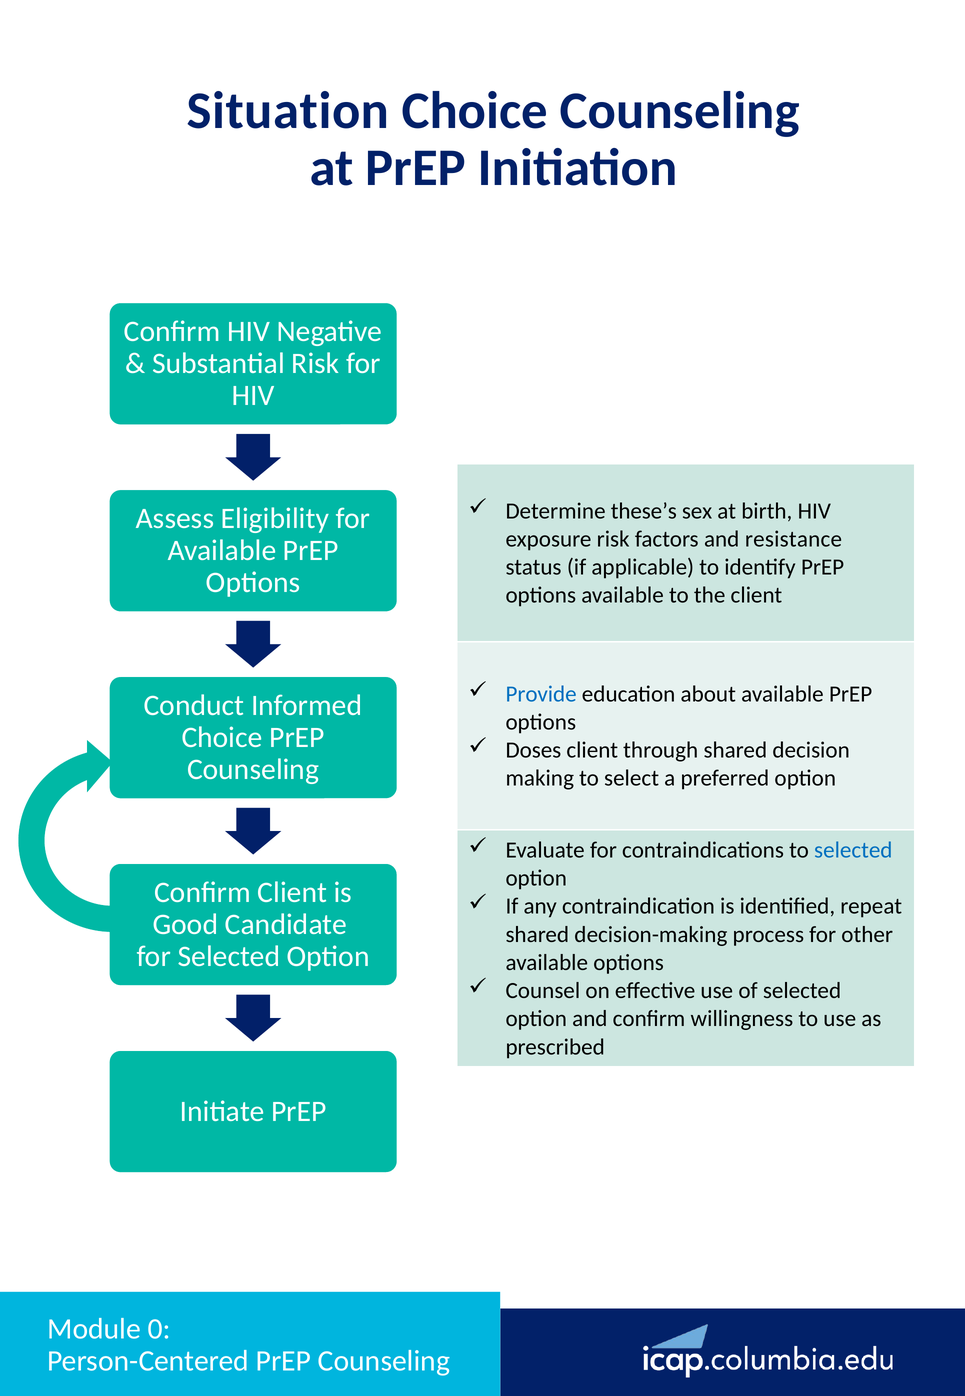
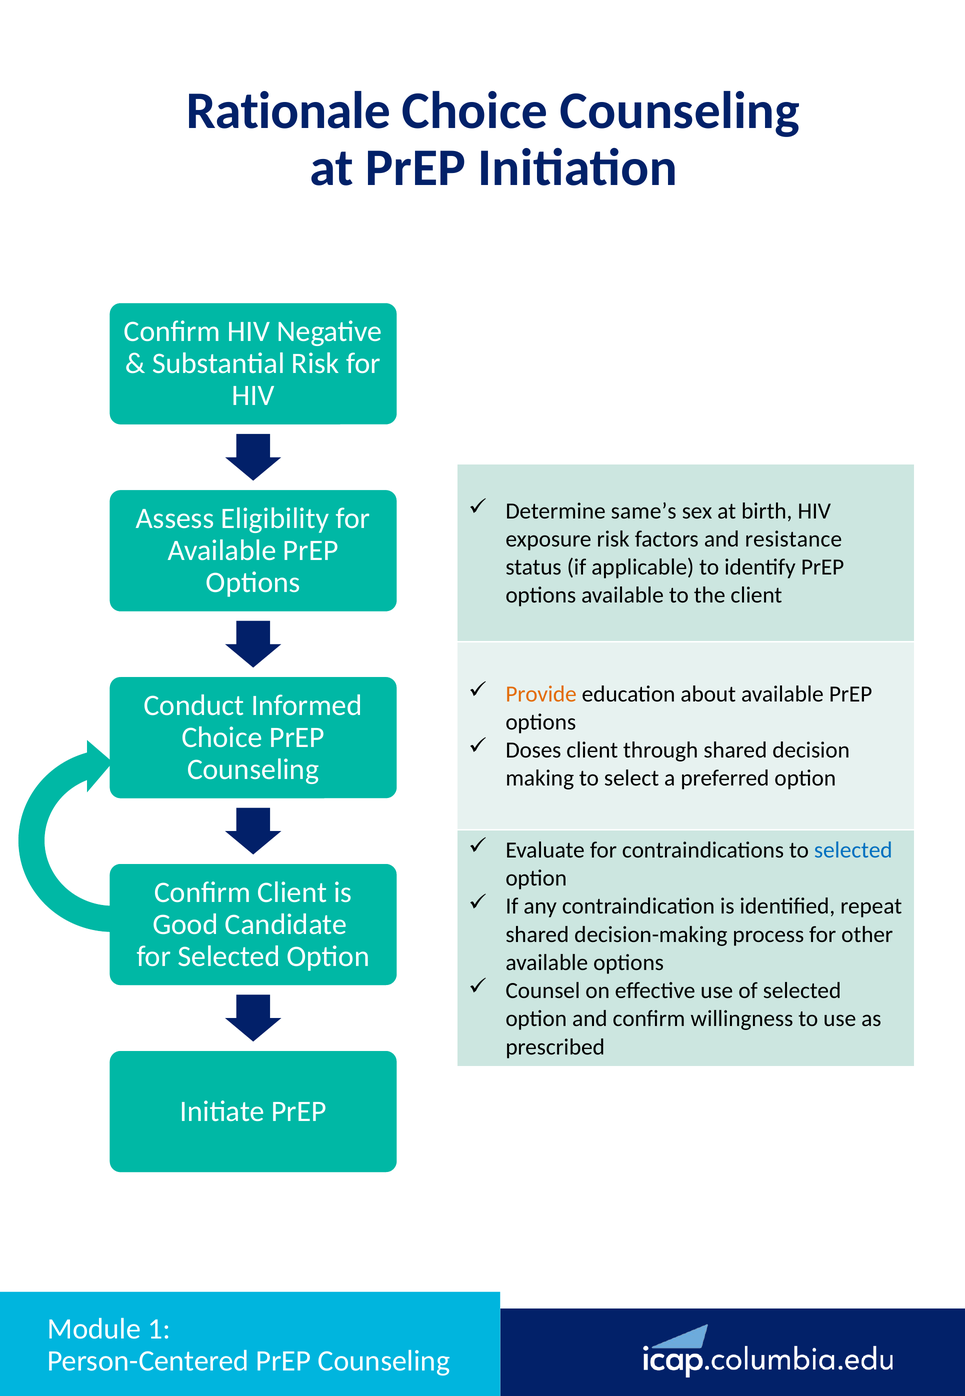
Situation: Situation -> Rationale
these’s: these’s -> same’s
Provide colour: blue -> orange
0: 0 -> 1
